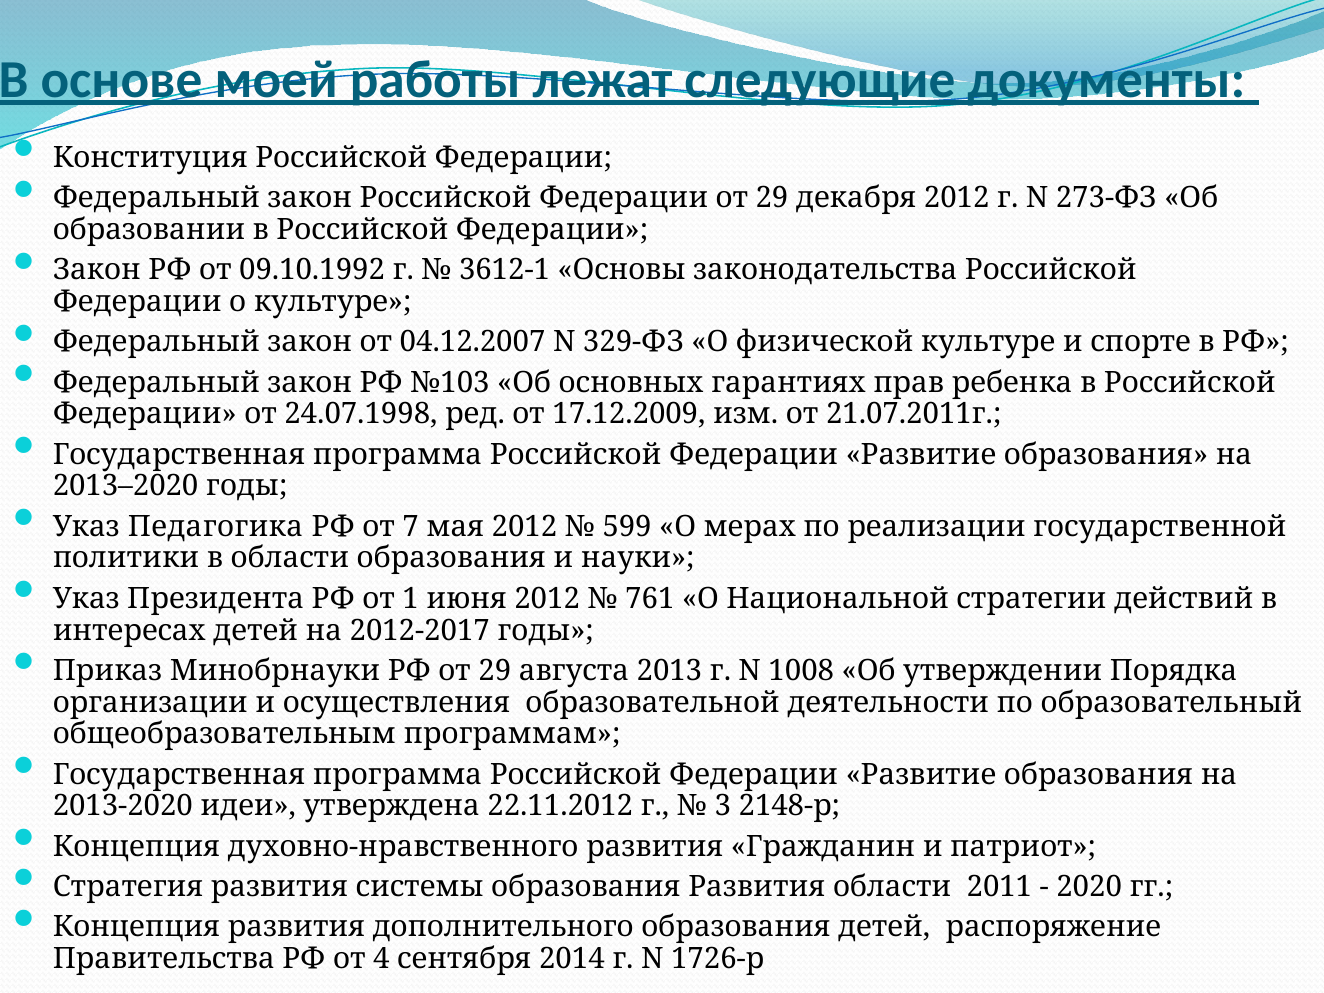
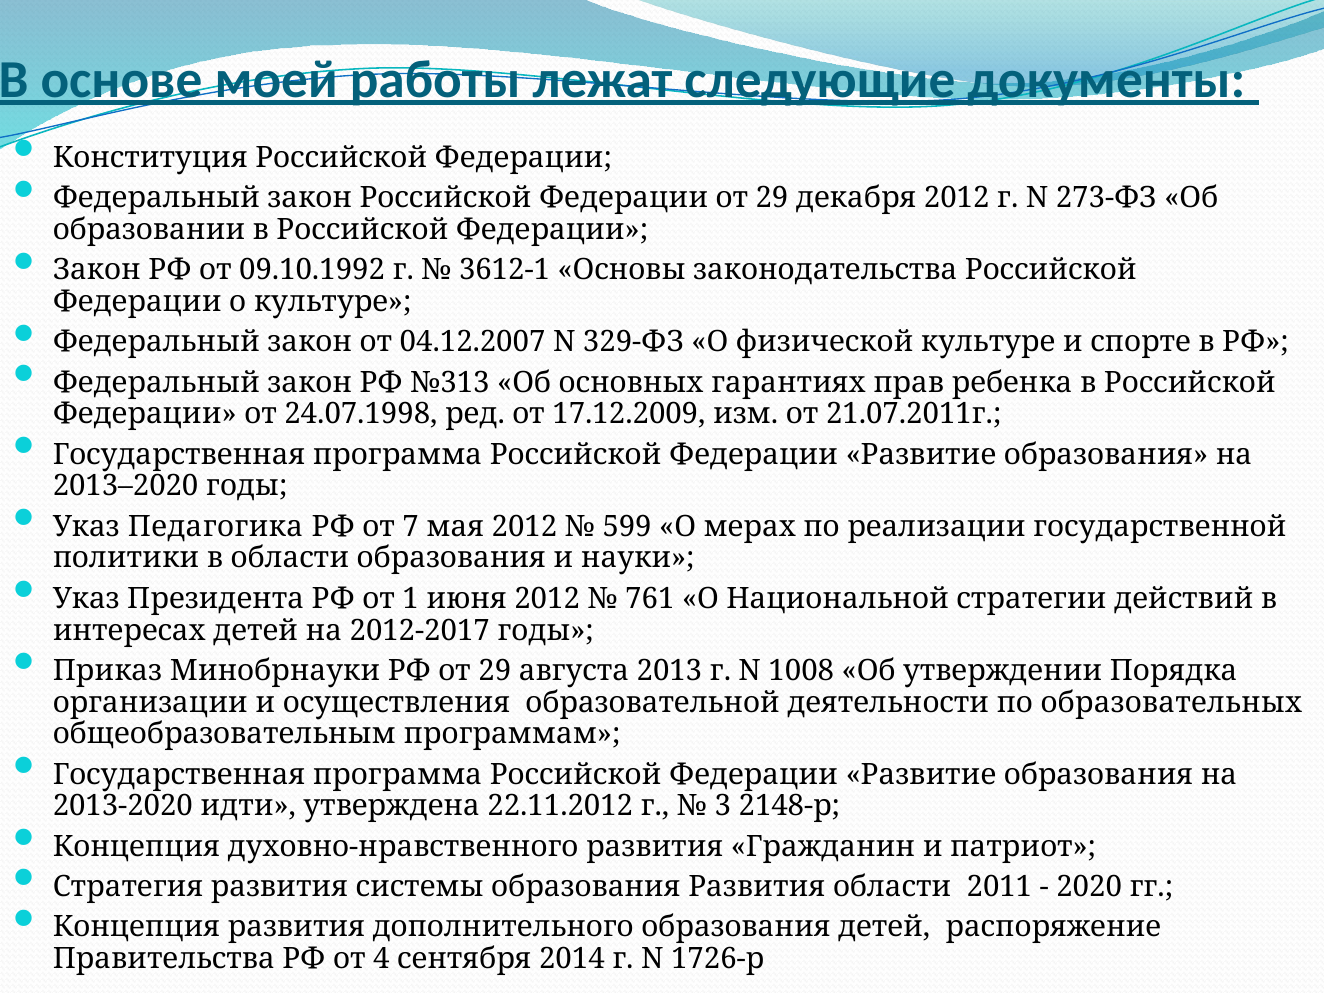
№103: №103 -> №313
образовательный: образовательный -> образовательных
идеи: идеи -> идти
